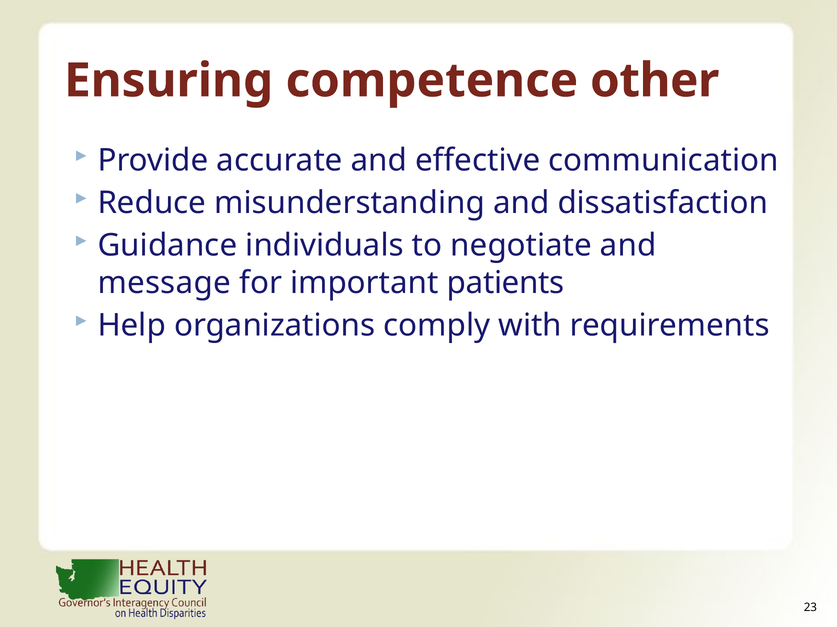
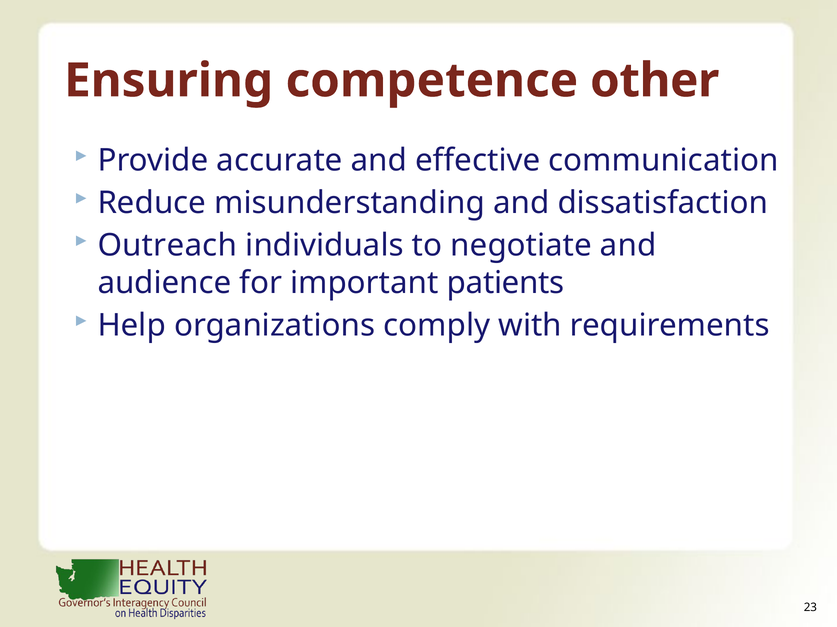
Guidance: Guidance -> Outreach
message: message -> audience
